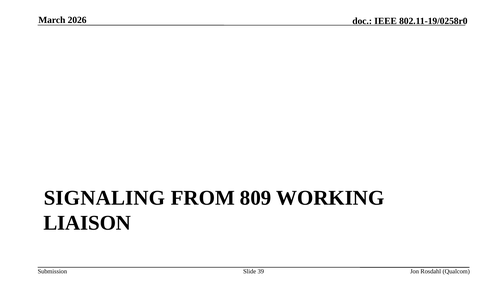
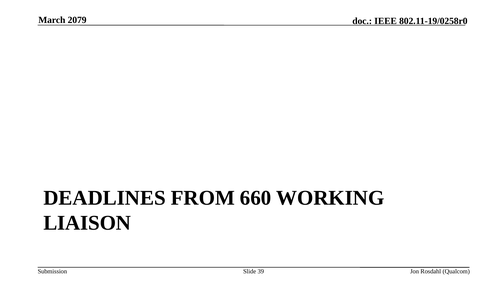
2026: 2026 -> 2079
SIGNALING: SIGNALING -> DEADLINES
809: 809 -> 660
